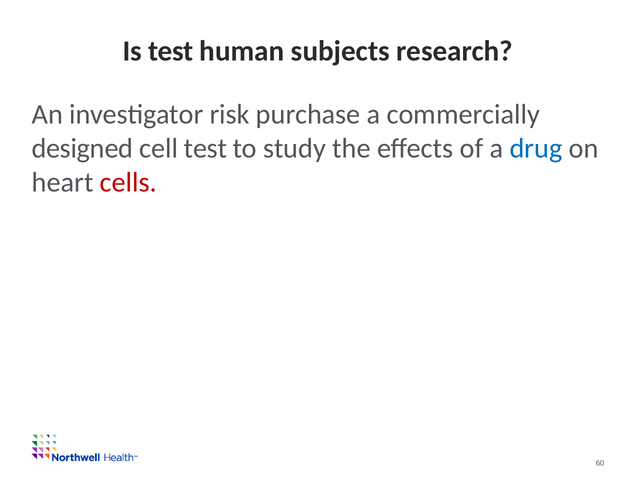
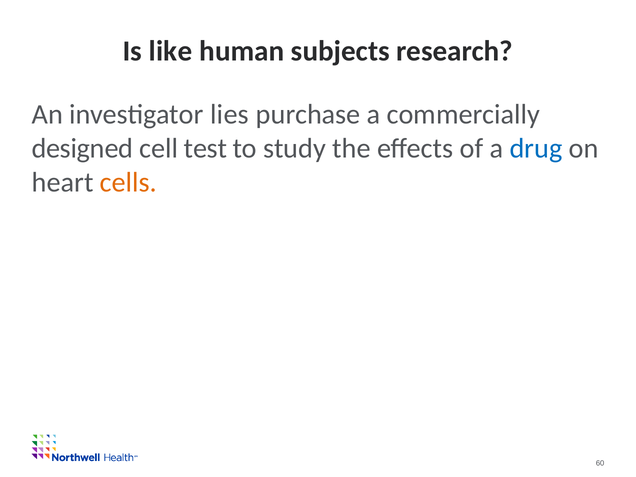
Is test: test -> like
risk: risk -> lies
cells colour: red -> orange
